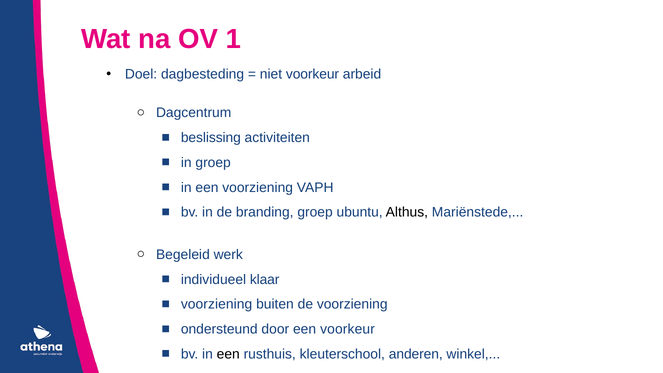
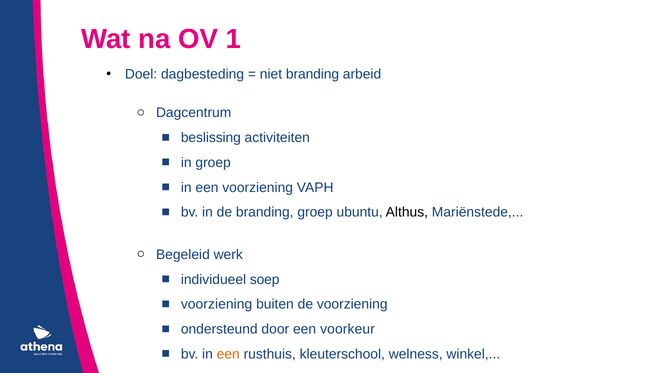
niet voorkeur: voorkeur -> branding
klaar: klaar -> soep
een at (228, 354) colour: black -> orange
anderen: anderen -> welness
